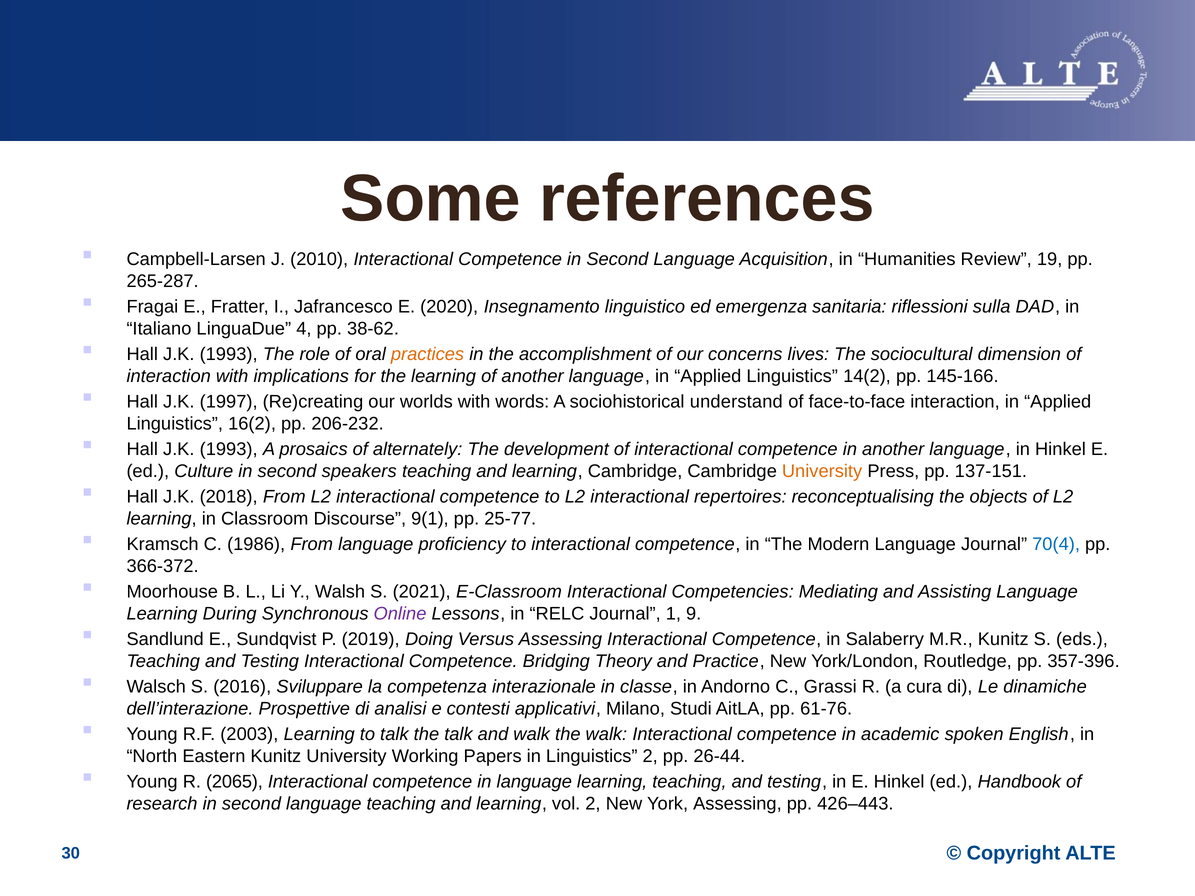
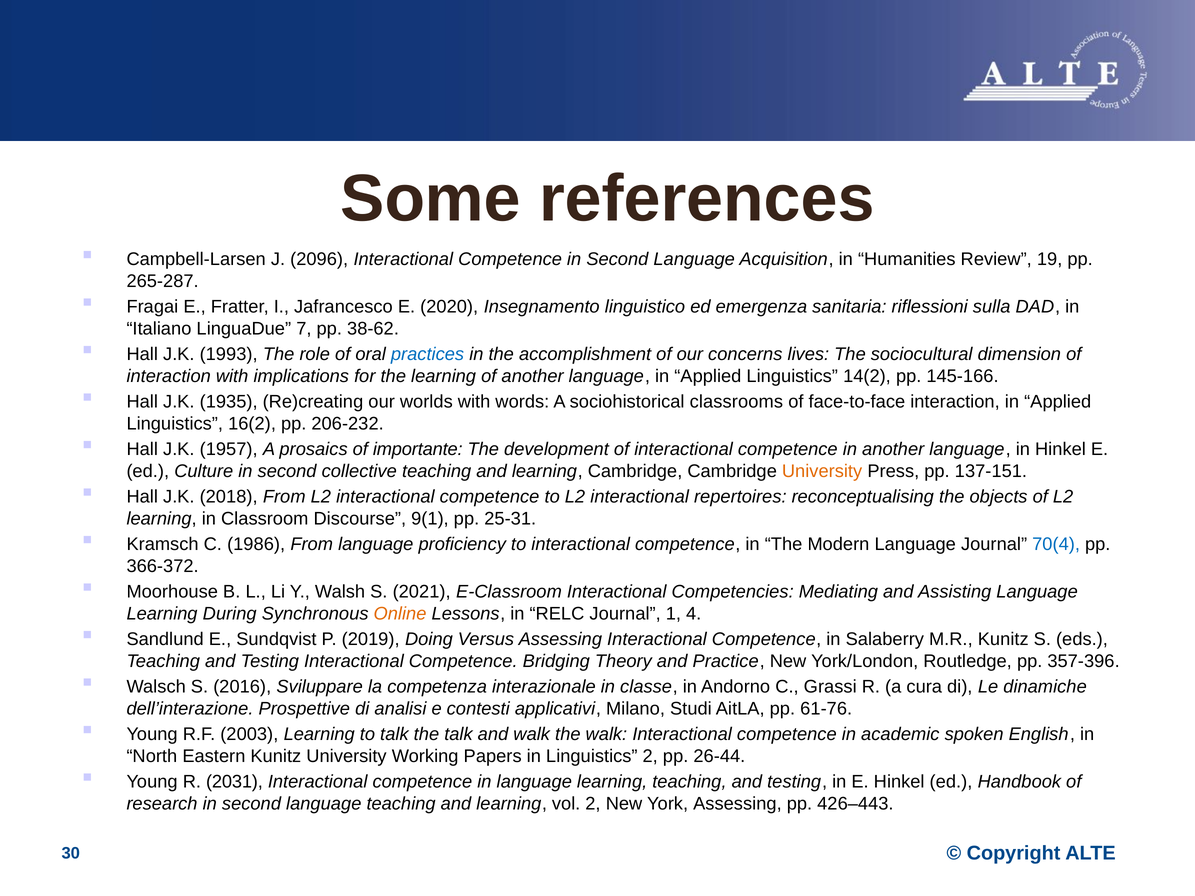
2010: 2010 -> 2096
4: 4 -> 7
practices colour: orange -> blue
1997: 1997 -> 1935
understand: understand -> classrooms
1993 at (229, 449): 1993 -> 1957
alternately: alternately -> importante
speakers: speakers -> collective
25-77: 25-77 -> 25-31
Online colour: purple -> orange
9: 9 -> 4
2065: 2065 -> 2031
